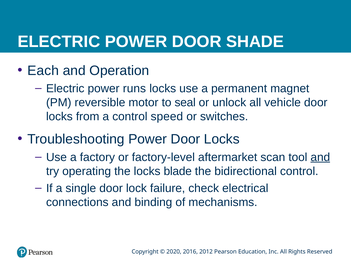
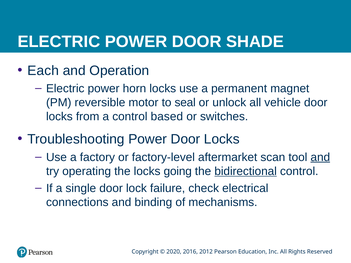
runs: runs -> horn
speed: speed -> based
blade: blade -> going
bidirectional underline: none -> present
